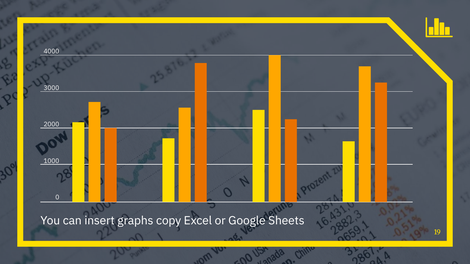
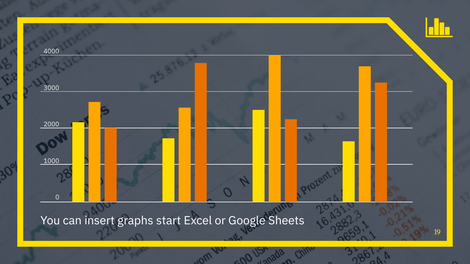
copy: copy -> start
